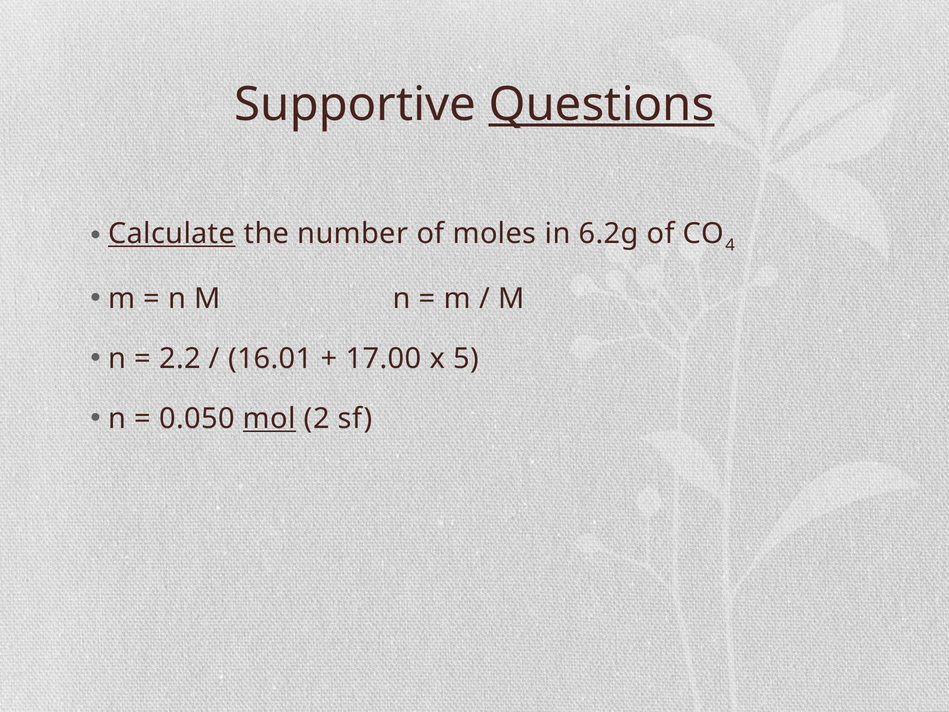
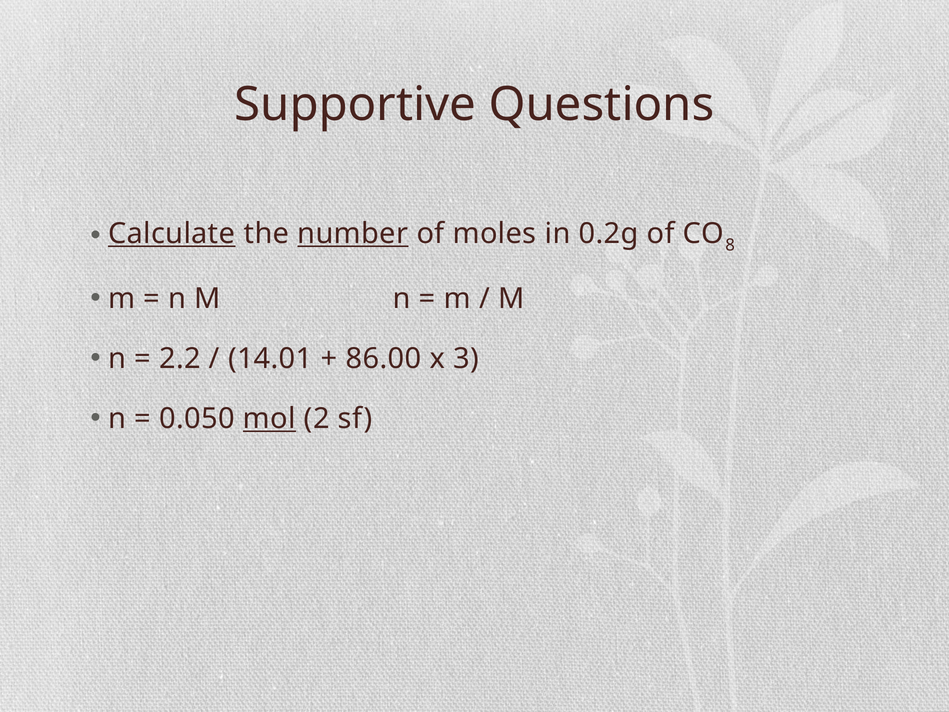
Questions underline: present -> none
number underline: none -> present
6.2g: 6.2g -> 0.2g
4: 4 -> 8
16.01: 16.01 -> 14.01
17.00: 17.00 -> 86.00
5: 5 -> 3
